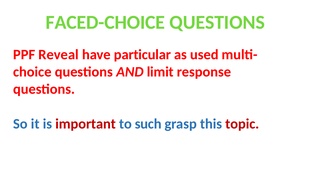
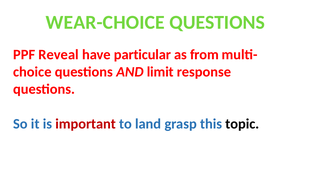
FACED-CHOICE: FACED-CHOICE -> WEAR-CHOICE
used: used -> from
such: such -> land
topic colour: red -> black
